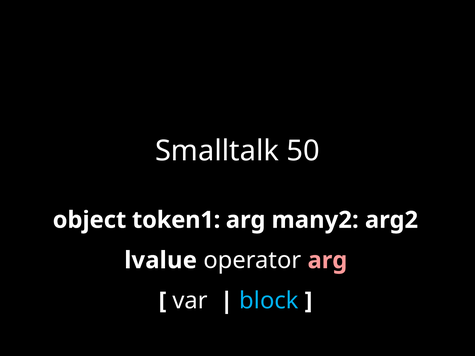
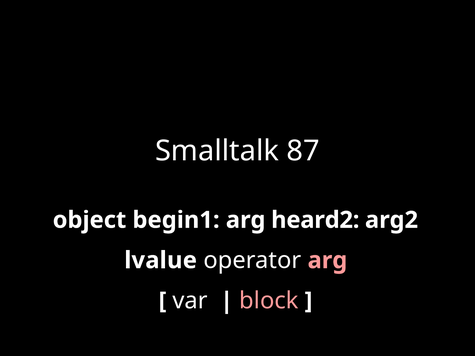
50: 50 -> 87
token1: token1 -> begin1
many2: many2 -> heard2
block colour: light blue -> pink
